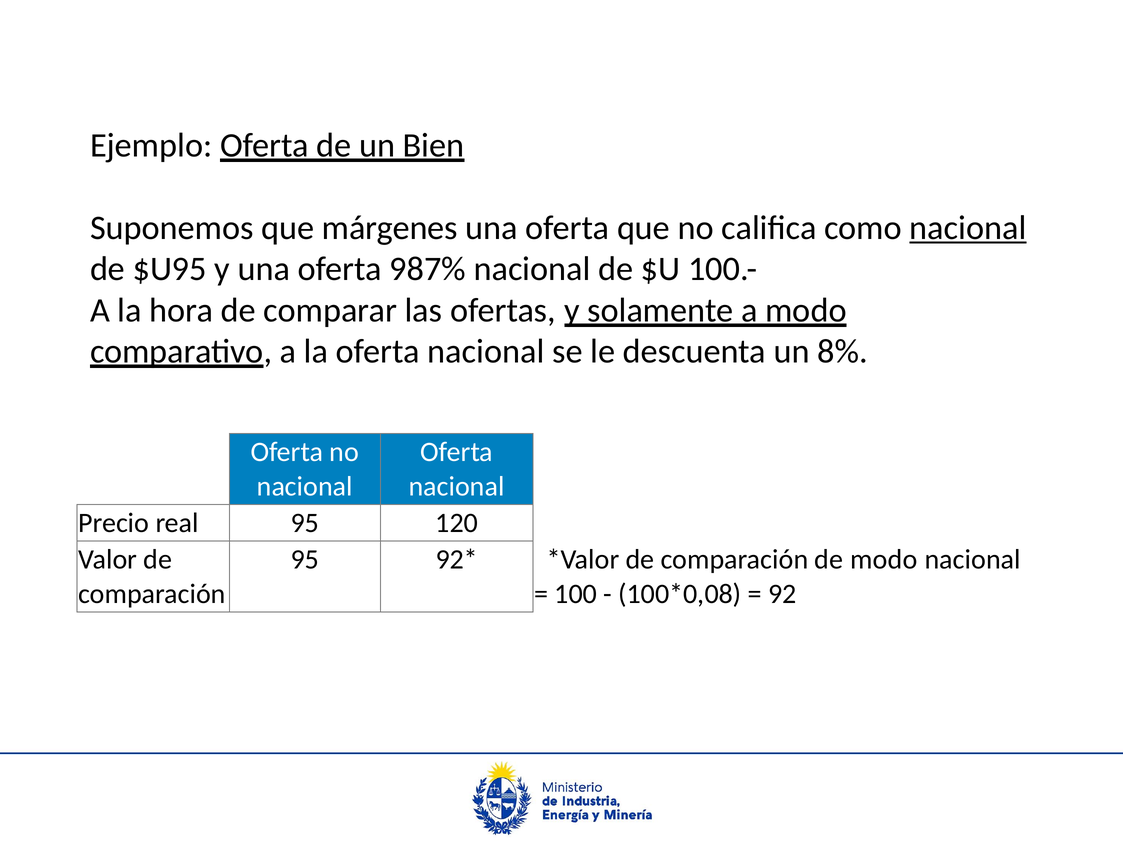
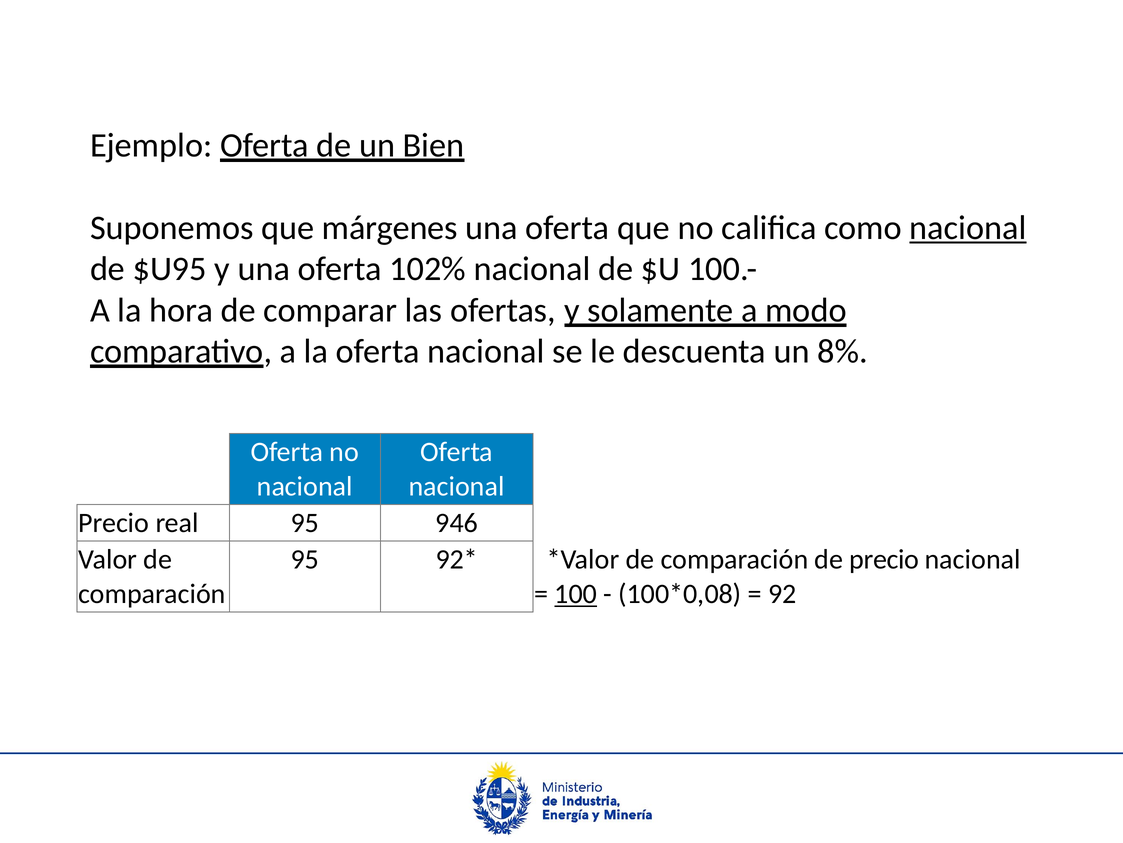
987%: 987% -> 102%
120: 120 -> 946
de modo: modo -> precio
100 underline: none -> present
